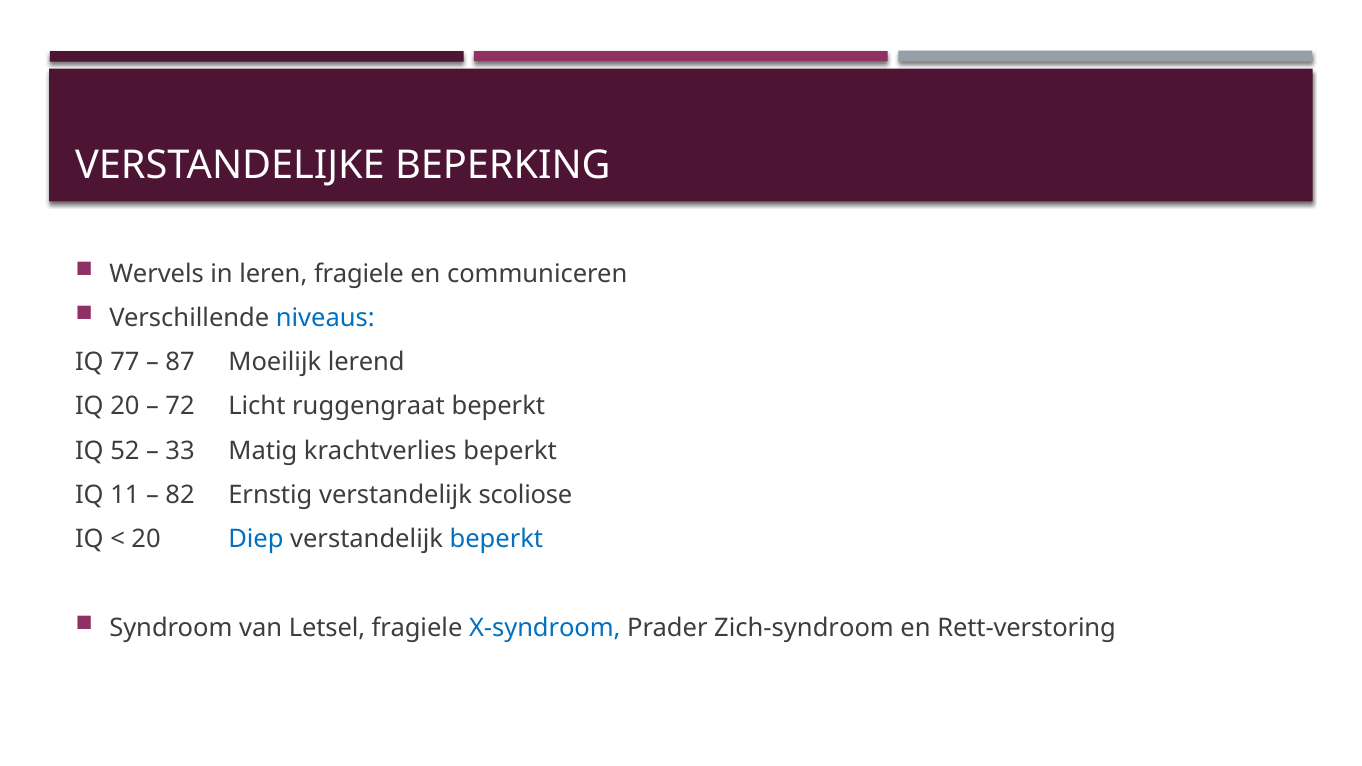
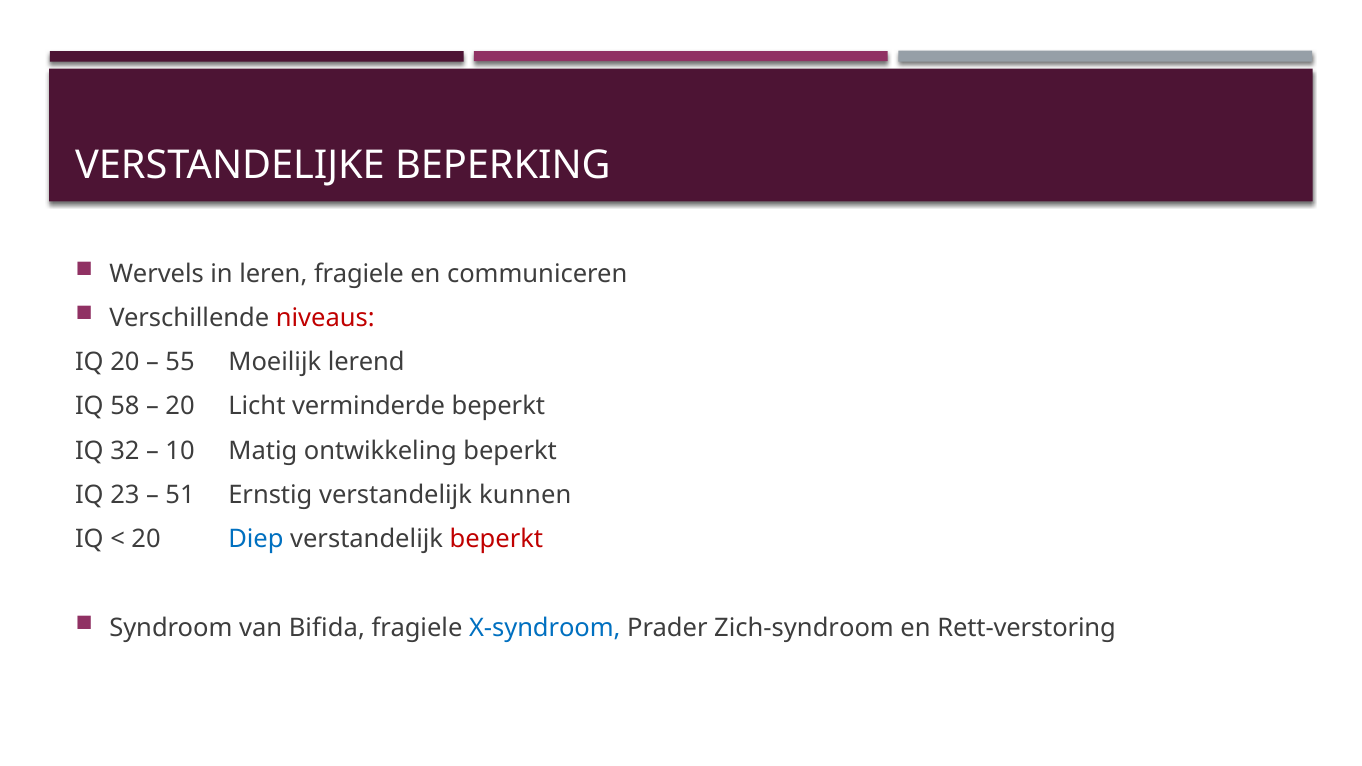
niveaus colour: blue -> red
IQ 77: 77 -> 20
87: 87 -> 55
IQ 20: 20 -> 58
72 at (180, 407): 72 -> 20
ruggengraat: ruggengraat -> verminderde
52: 52 -> 32
33: 33 -> 10
krachtverlies: krachtverlies -> ontwikkeling
11: 11 -> 23
82: 82 -> 51
scoliose: scoliose -> kunnen
beperkt at (496, 539) colour: blue -> red
Letsel: Letsel -> Bifida
